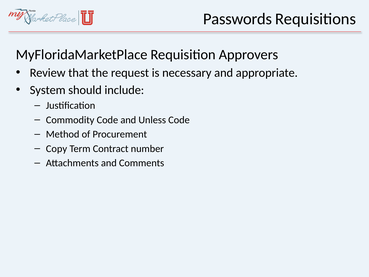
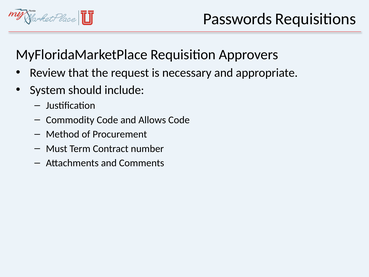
Unless: Unless -> Allows
Copy: Copy -> Must
